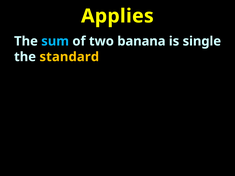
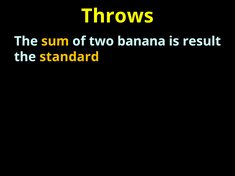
Applies: Applies -> Throws
sum colour: light blue -> yellow
single: single -> result
